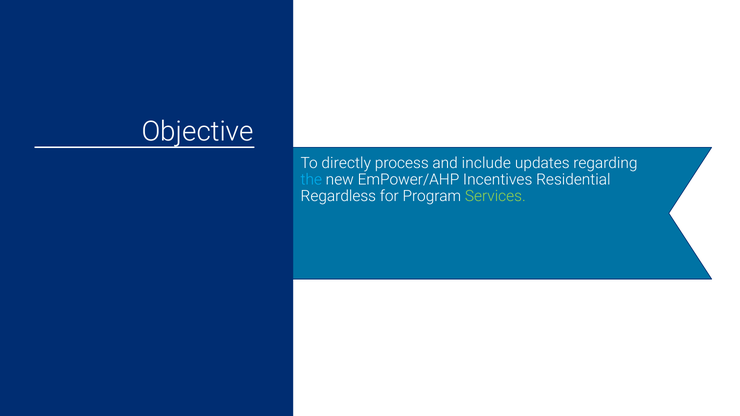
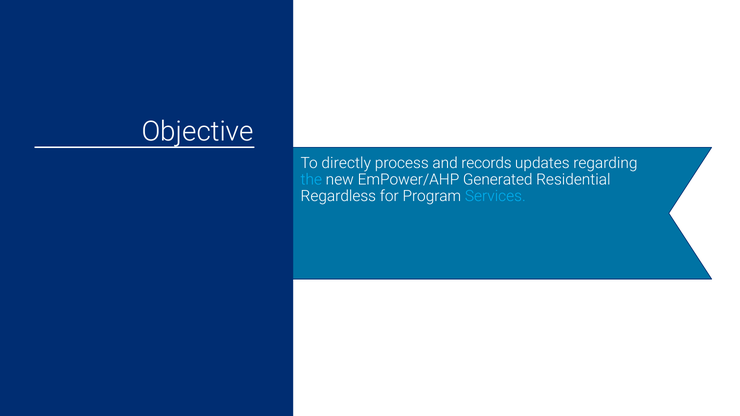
include: include -> records
Incentives: Incentives -> Generated
Services colour: light green -> light blue
